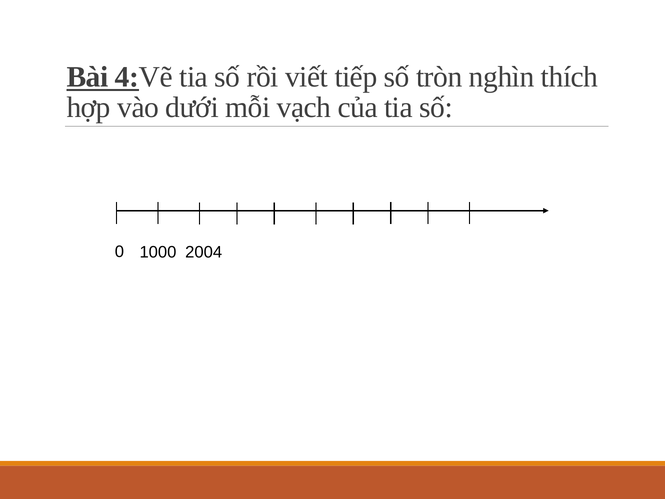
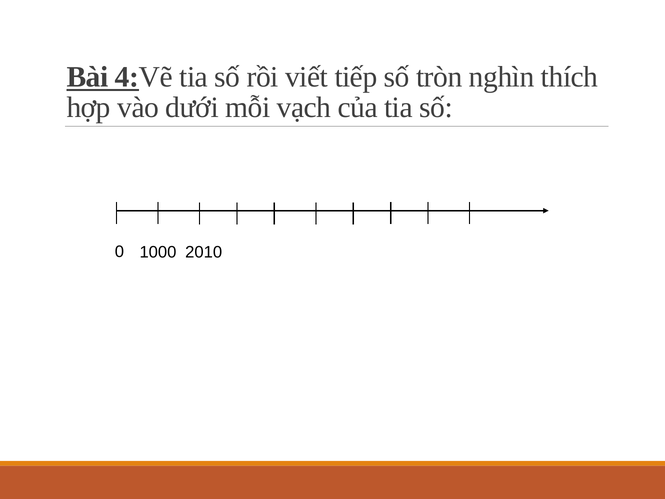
2004: 2004 -> 2010
